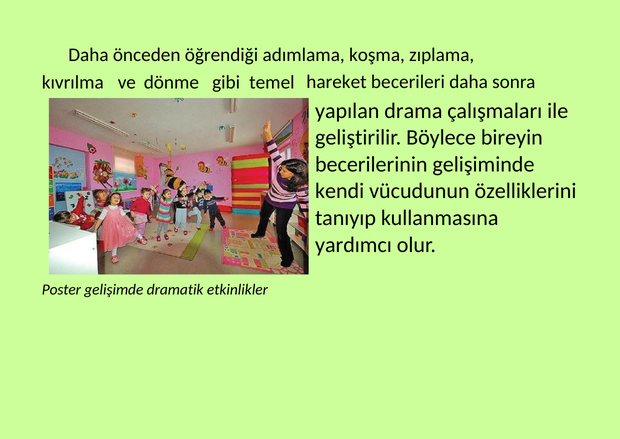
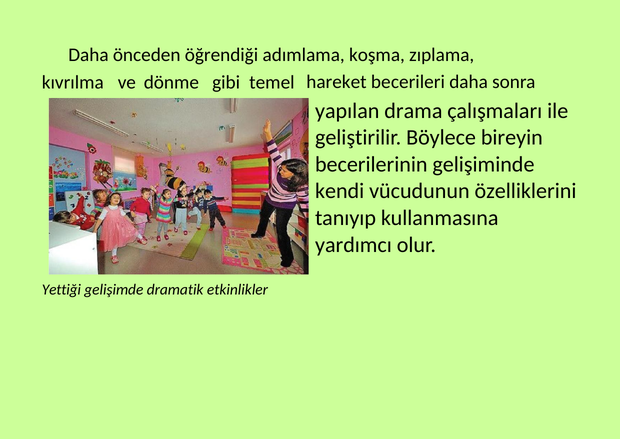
Poster: Poster -> Yettiği
